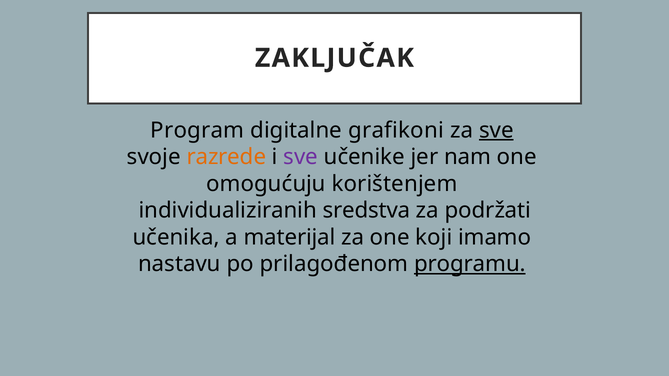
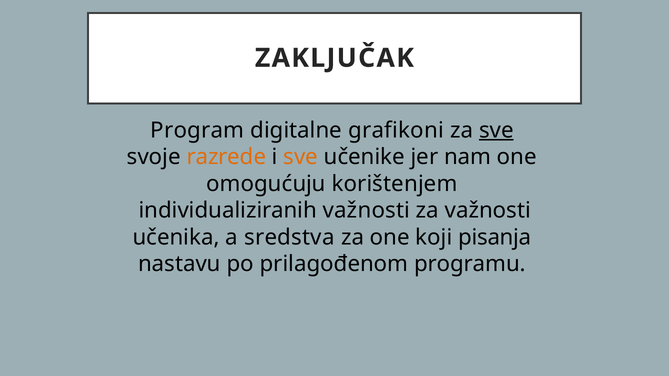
sve at (301, 157) colour: purple -> orange
individualiziranih sredstva: sredstva -> važnosti
za podržati: podržati -> važnosti
materijal: materijal -> sredstva
imamo: imamo -> pisanja
programu underline: present -> none
